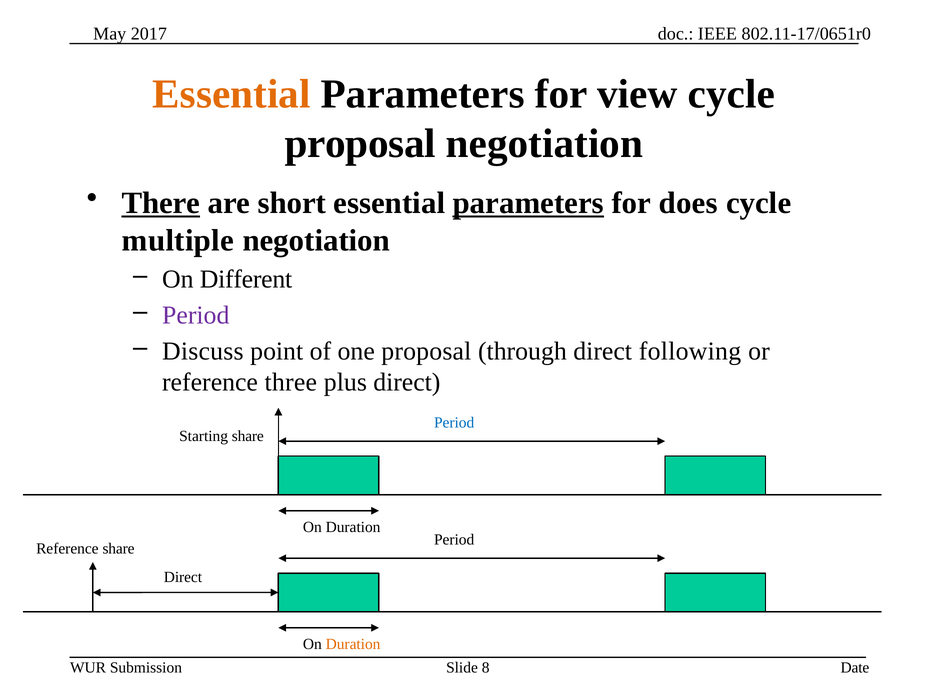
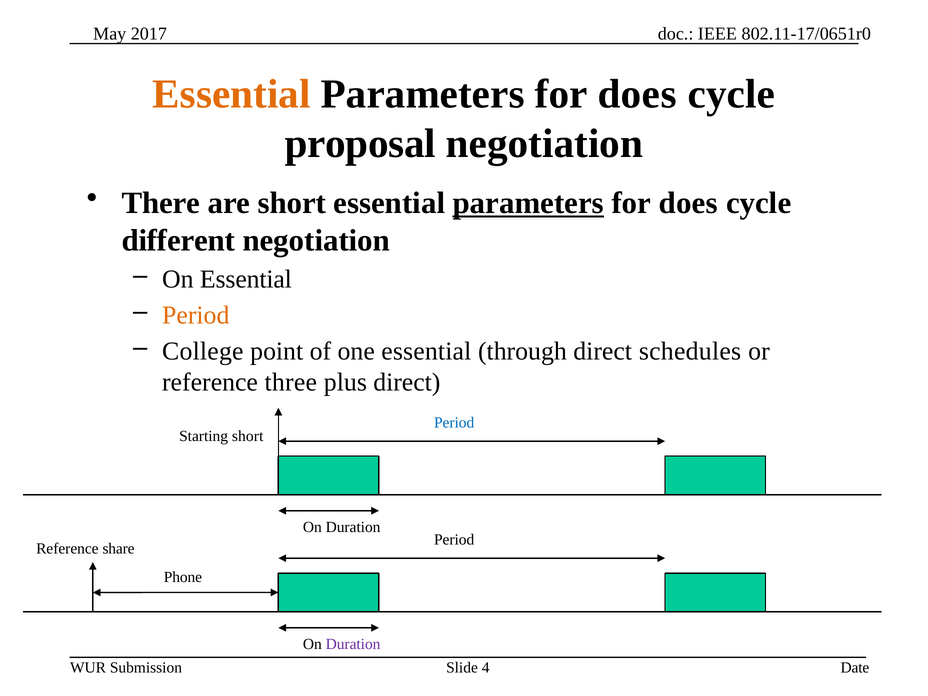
view at (637, 94): view -> does
There underline: present -> none
multiple: multiple -> different
On Different: Different -> Essential
Period at (196, 315) colour: purple -> orange
Discuss: Discuss -> College
one proposal: proposal -> essential
following: following -> schedules
Starting share: share -> short
Direct at (183, 577): Direct -> Phone
Duration at (353, 644) colour: orange -> purple
8: 8 -> 4
